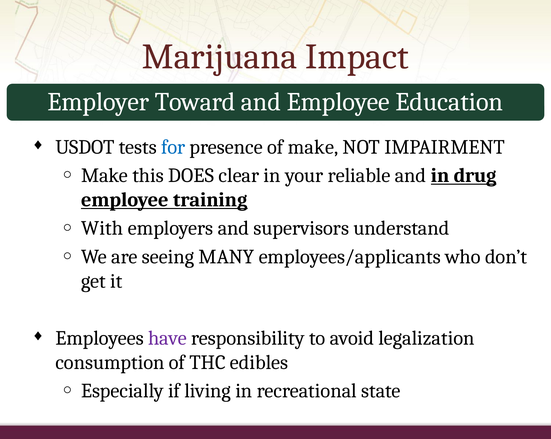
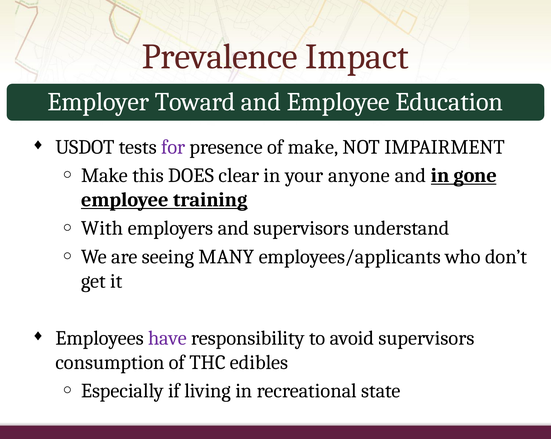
Marijuana: Marijuana -> Prevalence
for colour: blue -> purple
reliable: reliable -> anyone
drug: drug -> gone
avoid legalization: legalization -> supervisors
